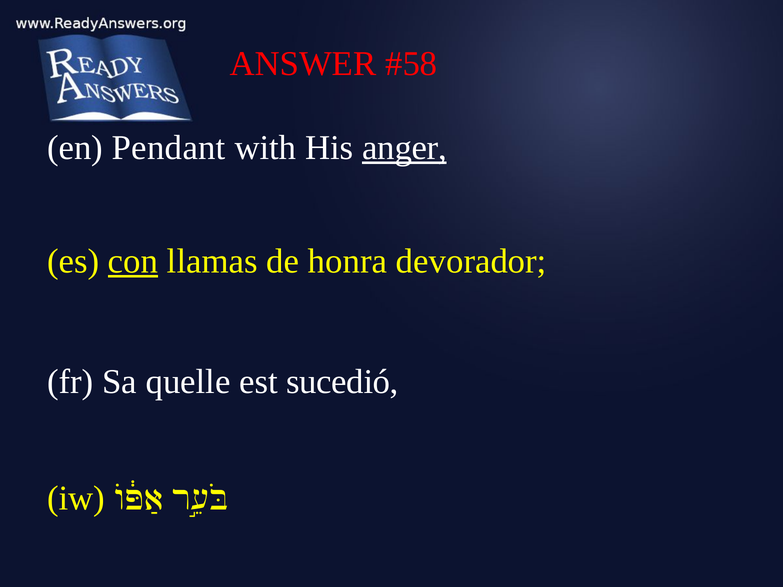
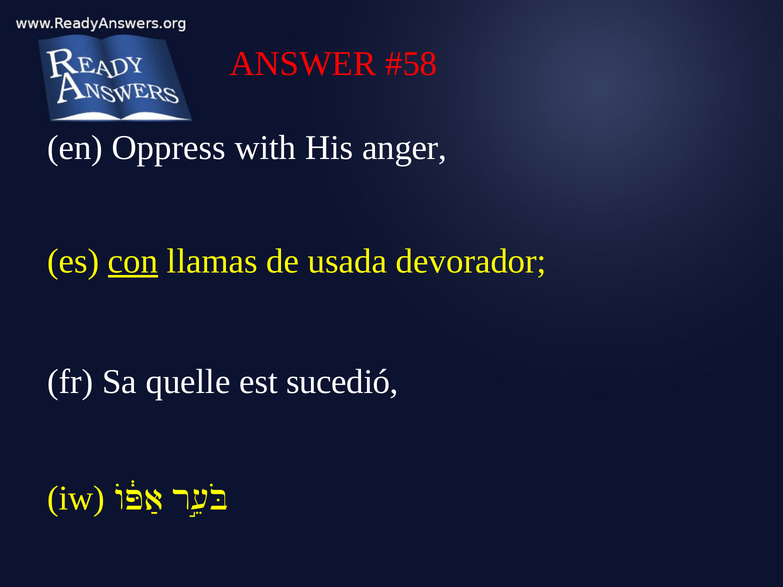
Pendant: Pendant -> Oppress
anger underline: present -> none
honra: honra -> usada
